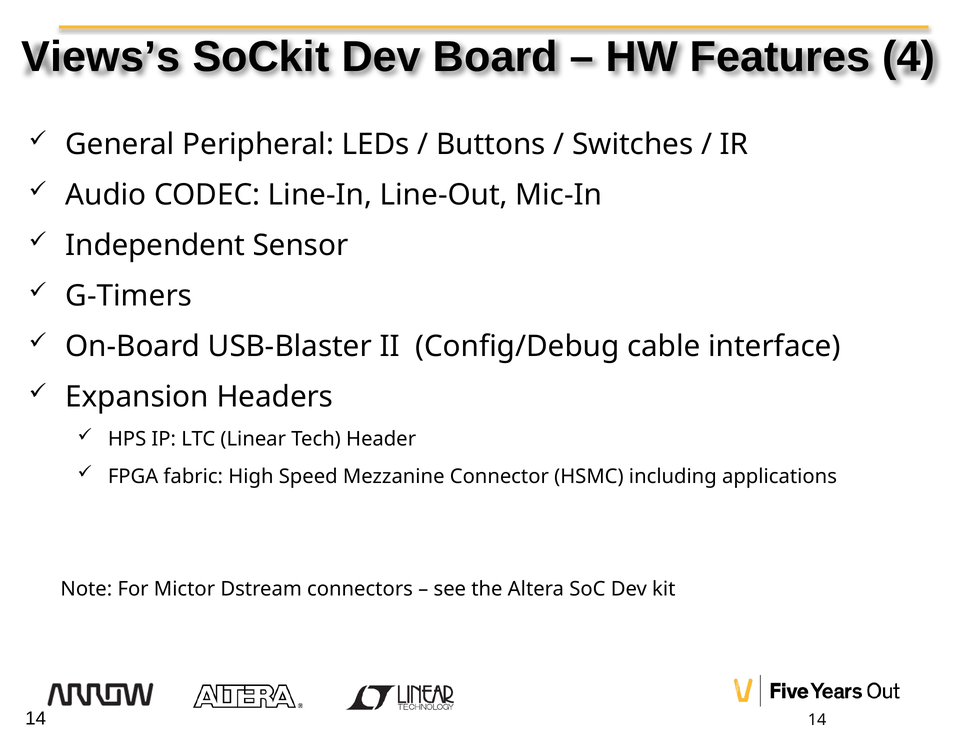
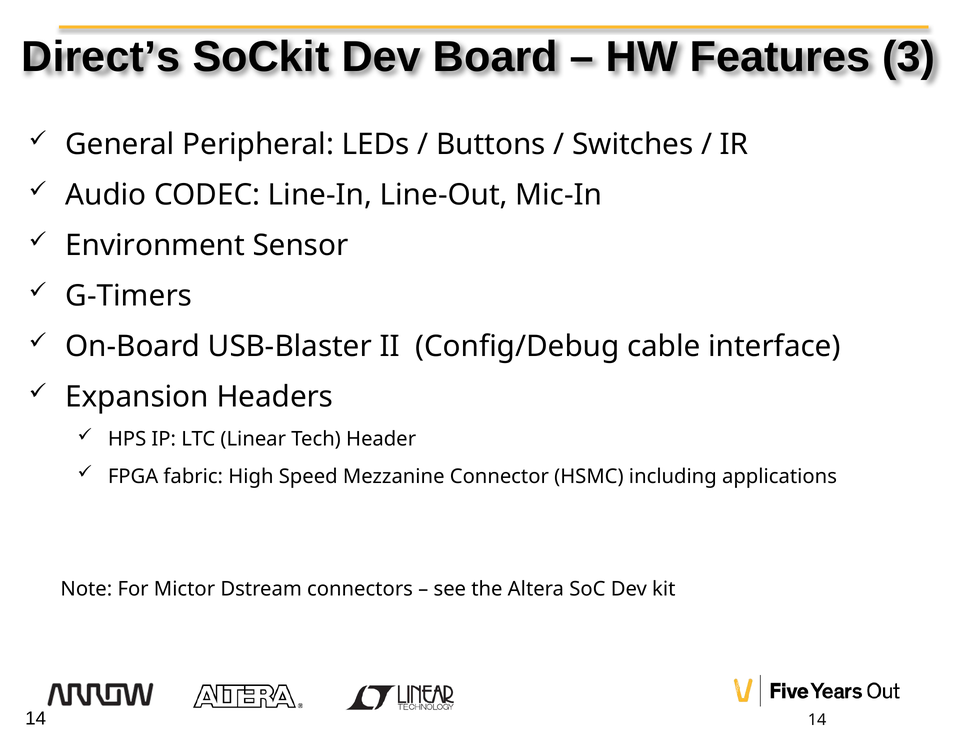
Views’s: Views’s -> Direct’s
4: 4 -> 3
Independent: Independent -> Environment
